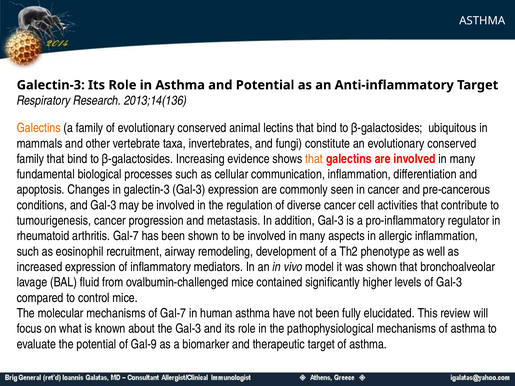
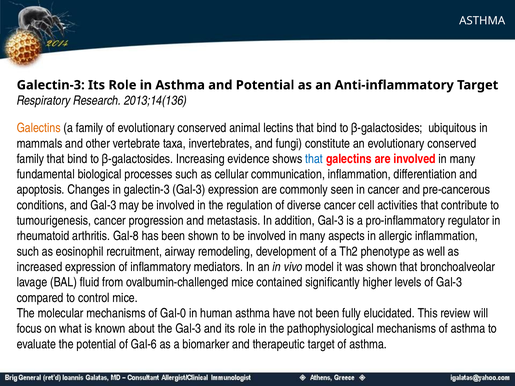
that at (314, 159) colour: orange -> blue
arthritis Gal-7: Gal-7 -> Gal-8
of Gal-7: Gal-7 -> Gal-0
Gal-9: Gal-9 -> Gal-6
